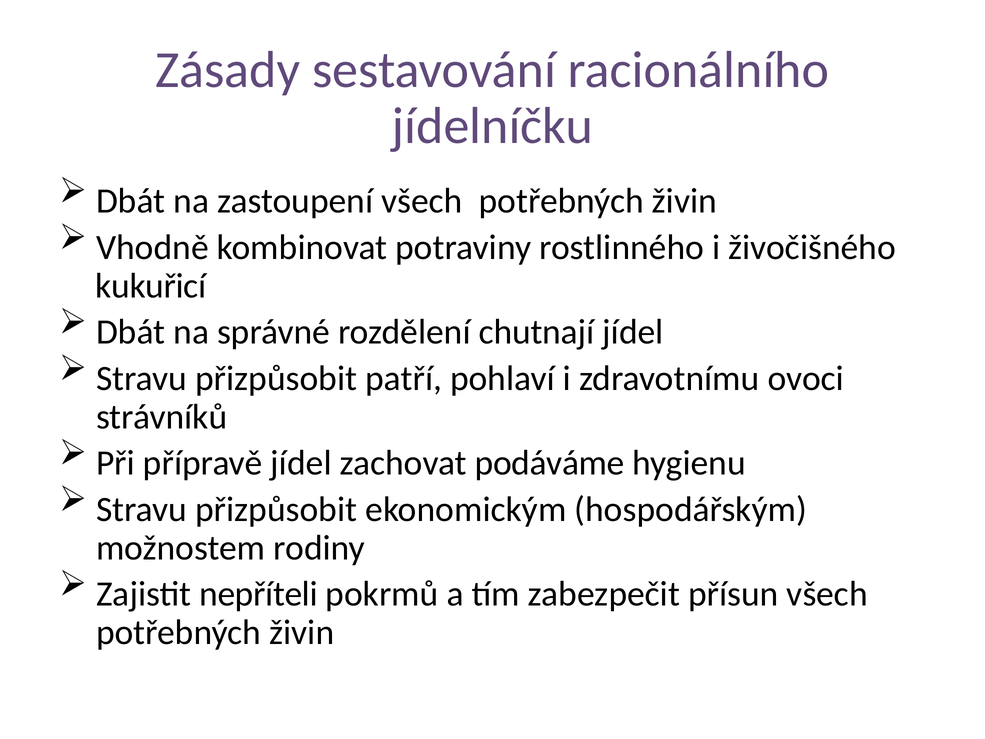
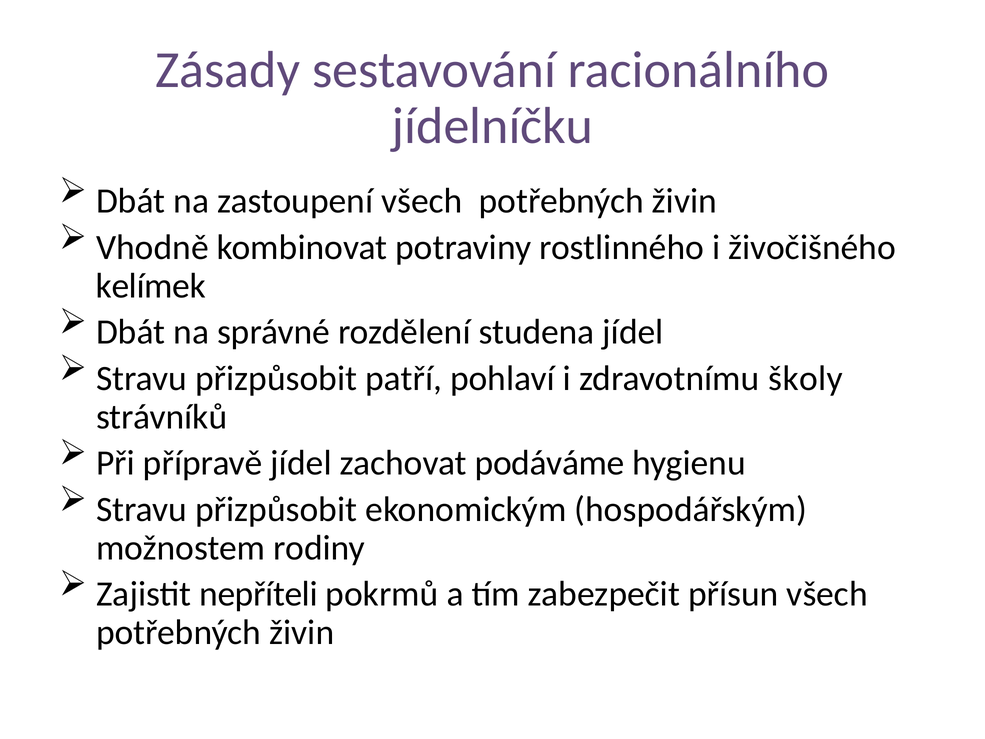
kukuřicí: kukuřicí -> kelímek
chutnají: chutnají -> studena
ovoci: ovoci -> školy
